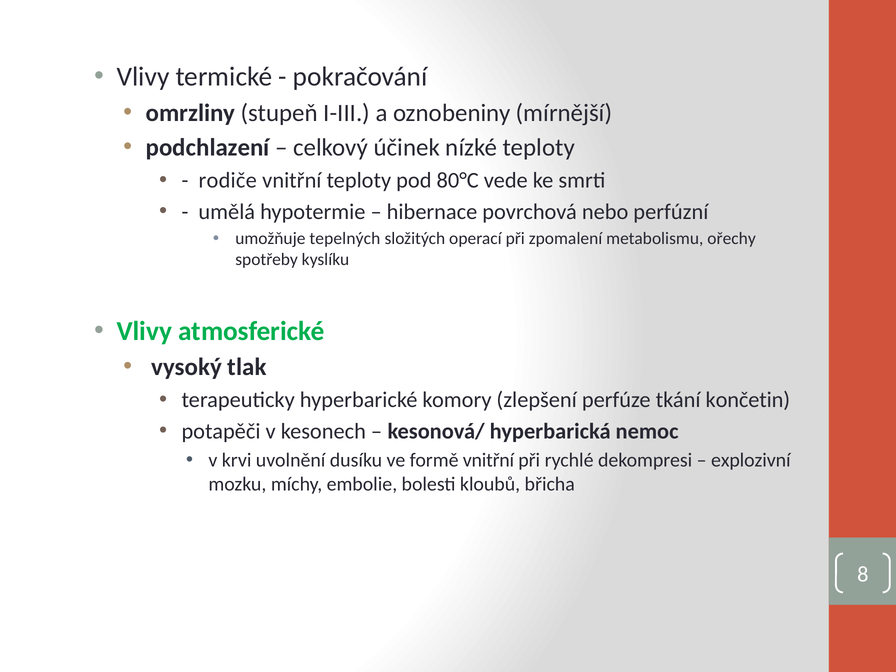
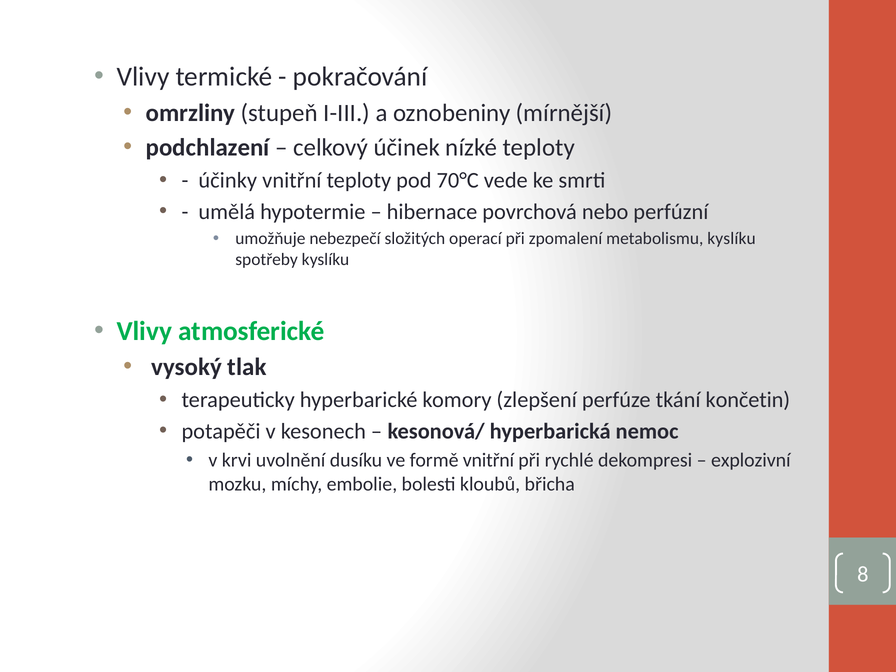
rodiče: rodiče -> účinky
80°C: 80°C -> 70°C
tepelných: tepelných -> nebezpečí
metabolismu ořechy: ořechy -> kyslíku
